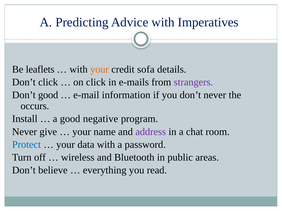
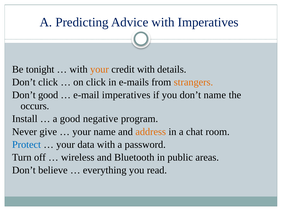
leaflets: leaflets -> tonight
credit sofa: sofa -> with
strangers colour: purple -> orange
e-mail information: information -> imperatives
don’t never: never -> name
address colour: purple -> orange
